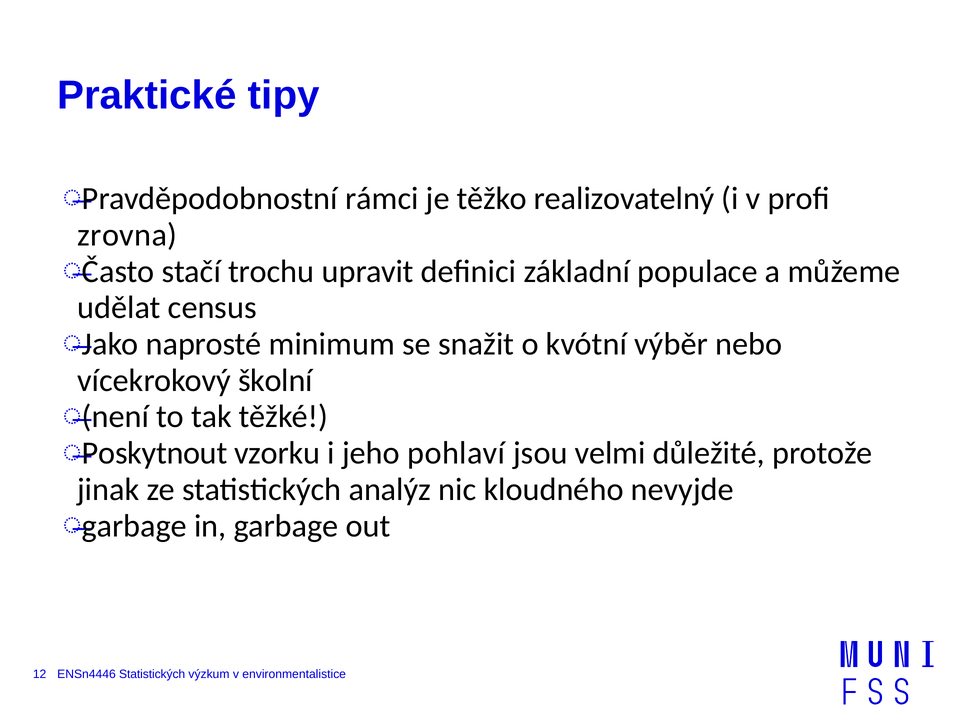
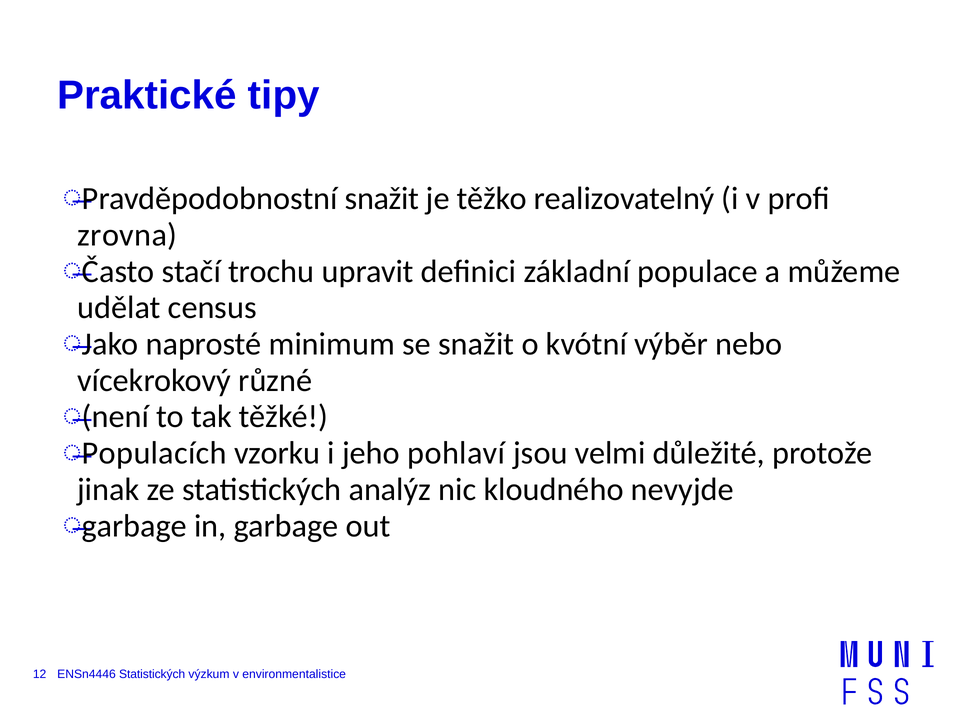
Pravděpodobnostní rámci: rámci -> snažit
školní: školní -> různé
Poskytnout: Poskytnout -> Populacích
